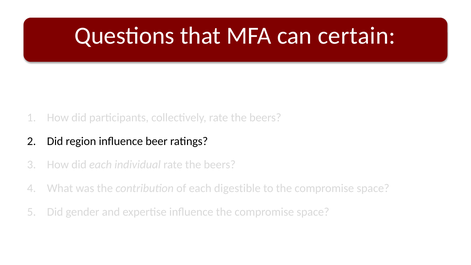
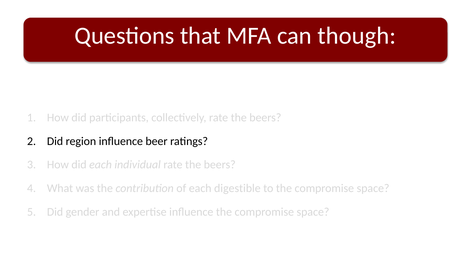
certain: certain -> though
